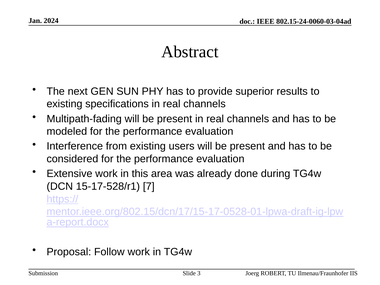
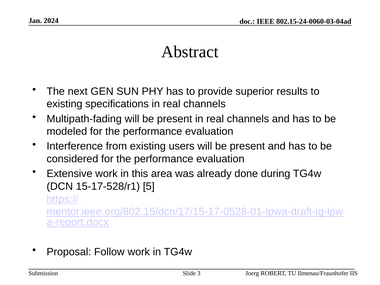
7: 7 -> 5
